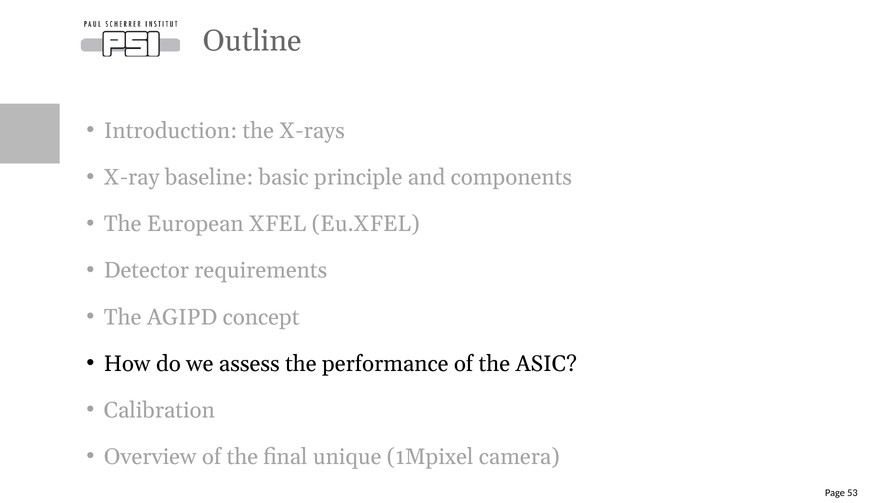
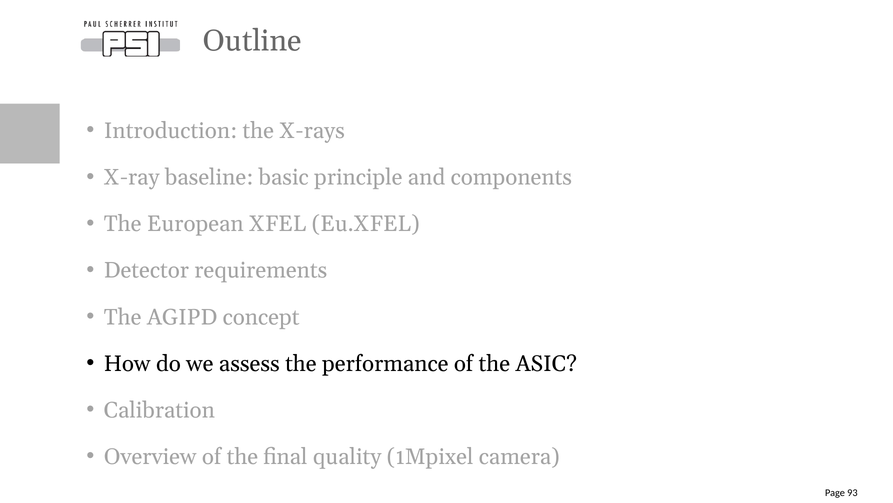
unique: unique -> quality
53: 53 -> 93
